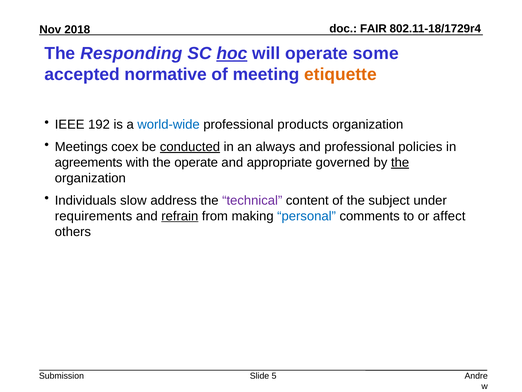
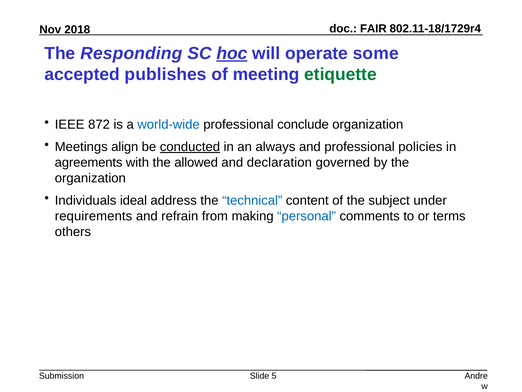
normative: normative -> publishes
etiquette colour: orange -> green
192: 192 -> 872
products: products -> conclude
coex: coex -> align
the operate: operate -> allowed
appropriate: appropriate -> declaration
the at (400, 162) underline: present -> none
slow: slow -> ideal
technical colour: purple -> blue
refrain underline: present -> none
affect: affect -> terms
